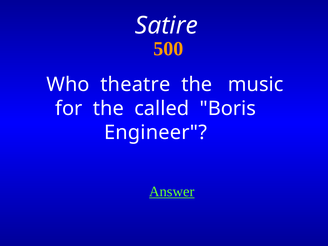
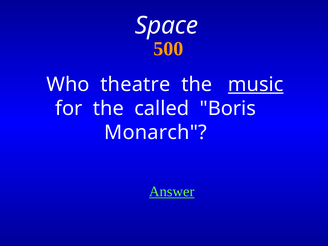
Satire: Satire -> Space
music underline: none -> present
Engineer: Engineer -> Monarch
